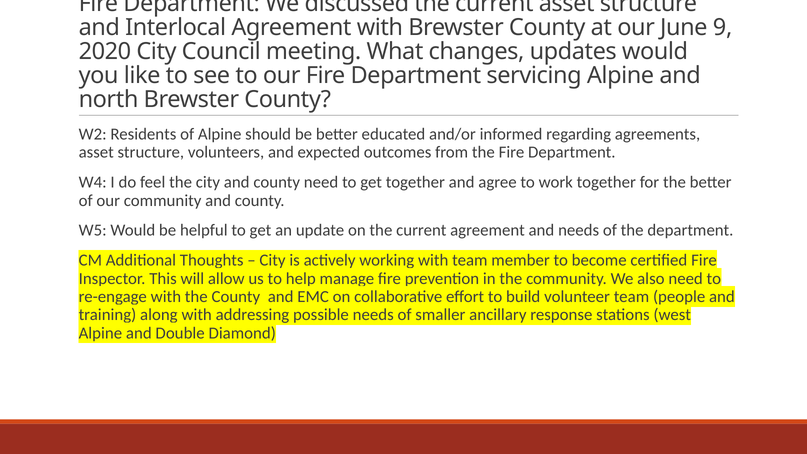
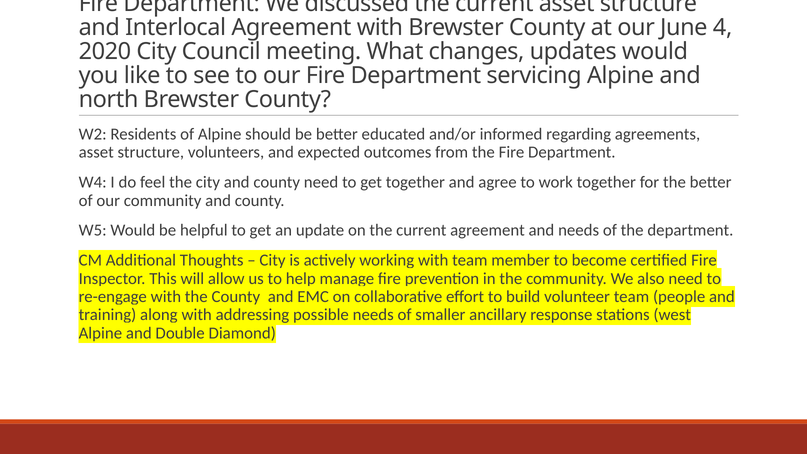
9: 9 -> 4
